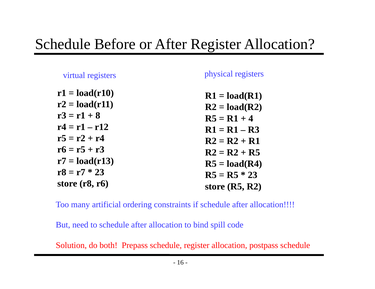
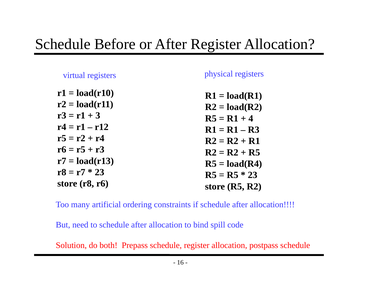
8: 8 -> 3
